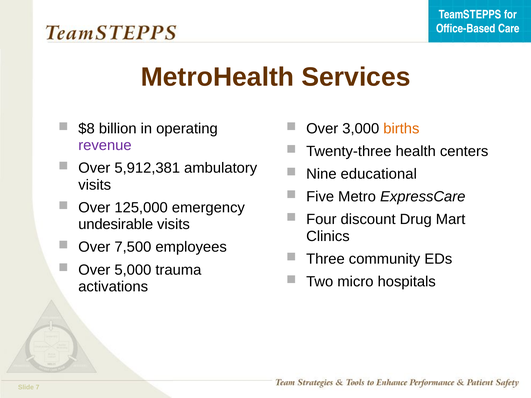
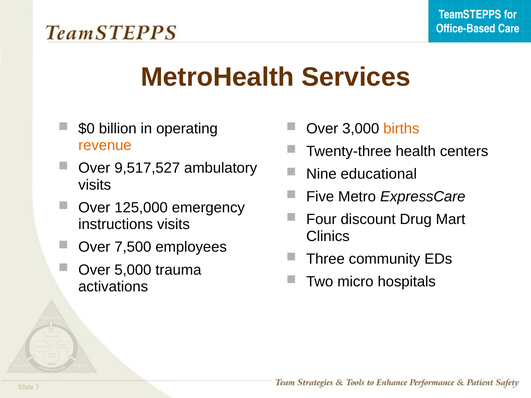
$8: $8 -> $0
revenue colour: purple -> orange
5,912,381: 5,912,381 -> 9,517,527
undesirable: undesirable -> instructions
